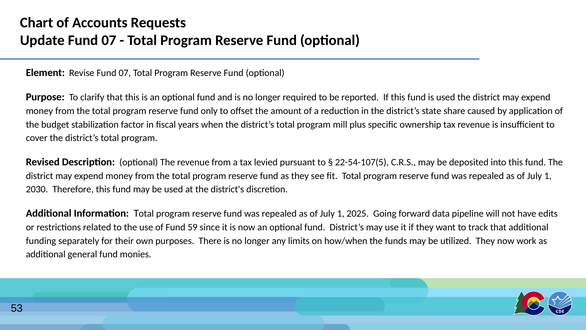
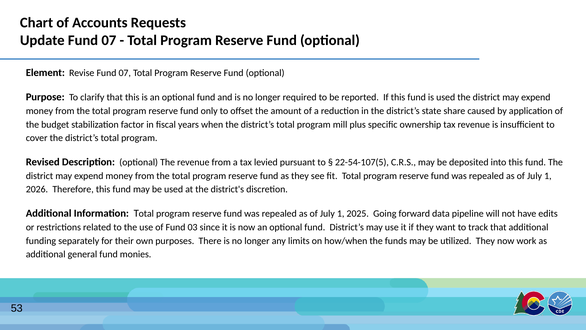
2030: 2030 -> 2026
59: 59 -> 03
